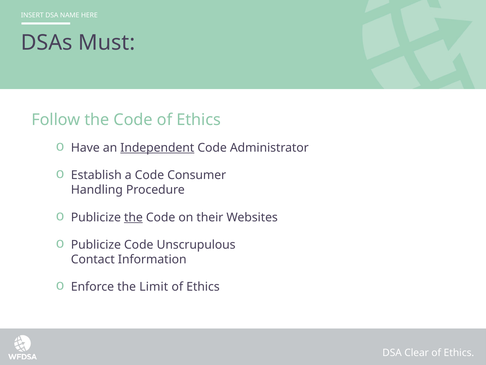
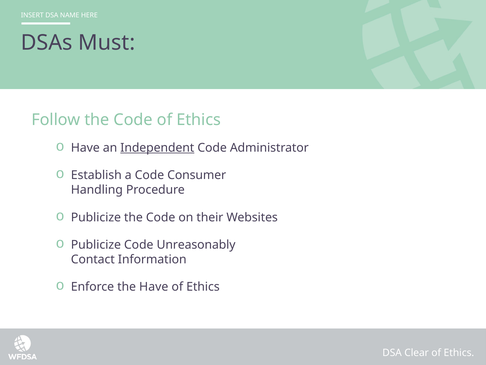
the at (133, 217) underline: present -> none
Unscrupulous: Unscrupulous -> Unreasonably
the Limit: Limit -> Have
